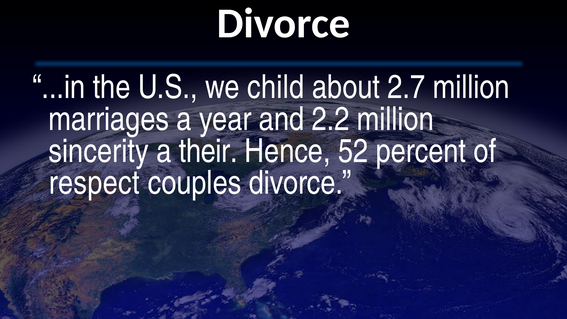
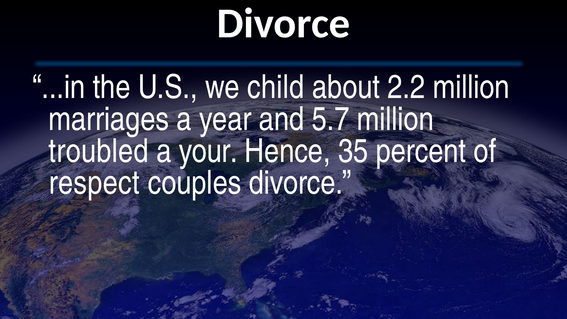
2.7: 2.7 -> 2.2
2.2: 2.2 -> 5.7
sincerity: sincerity -> troubled
their: their -> your
52: 52 -> 35
